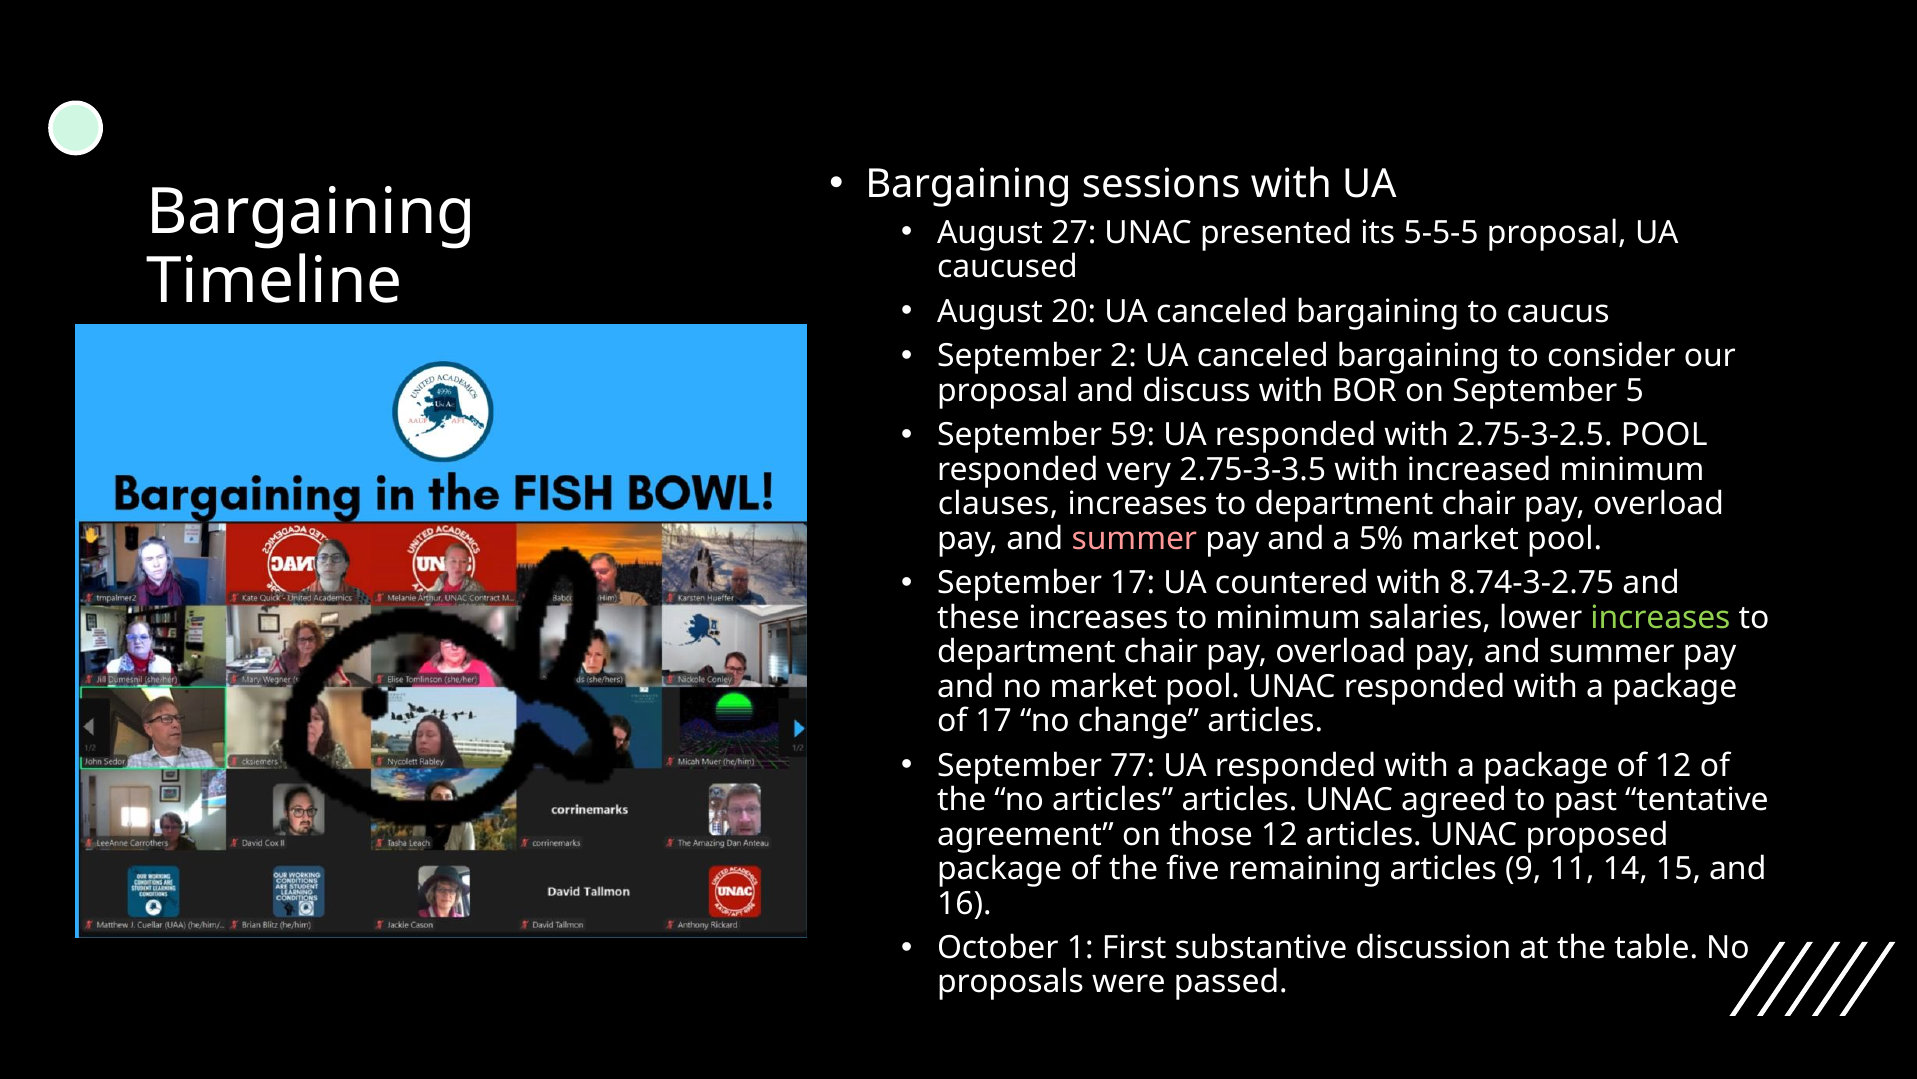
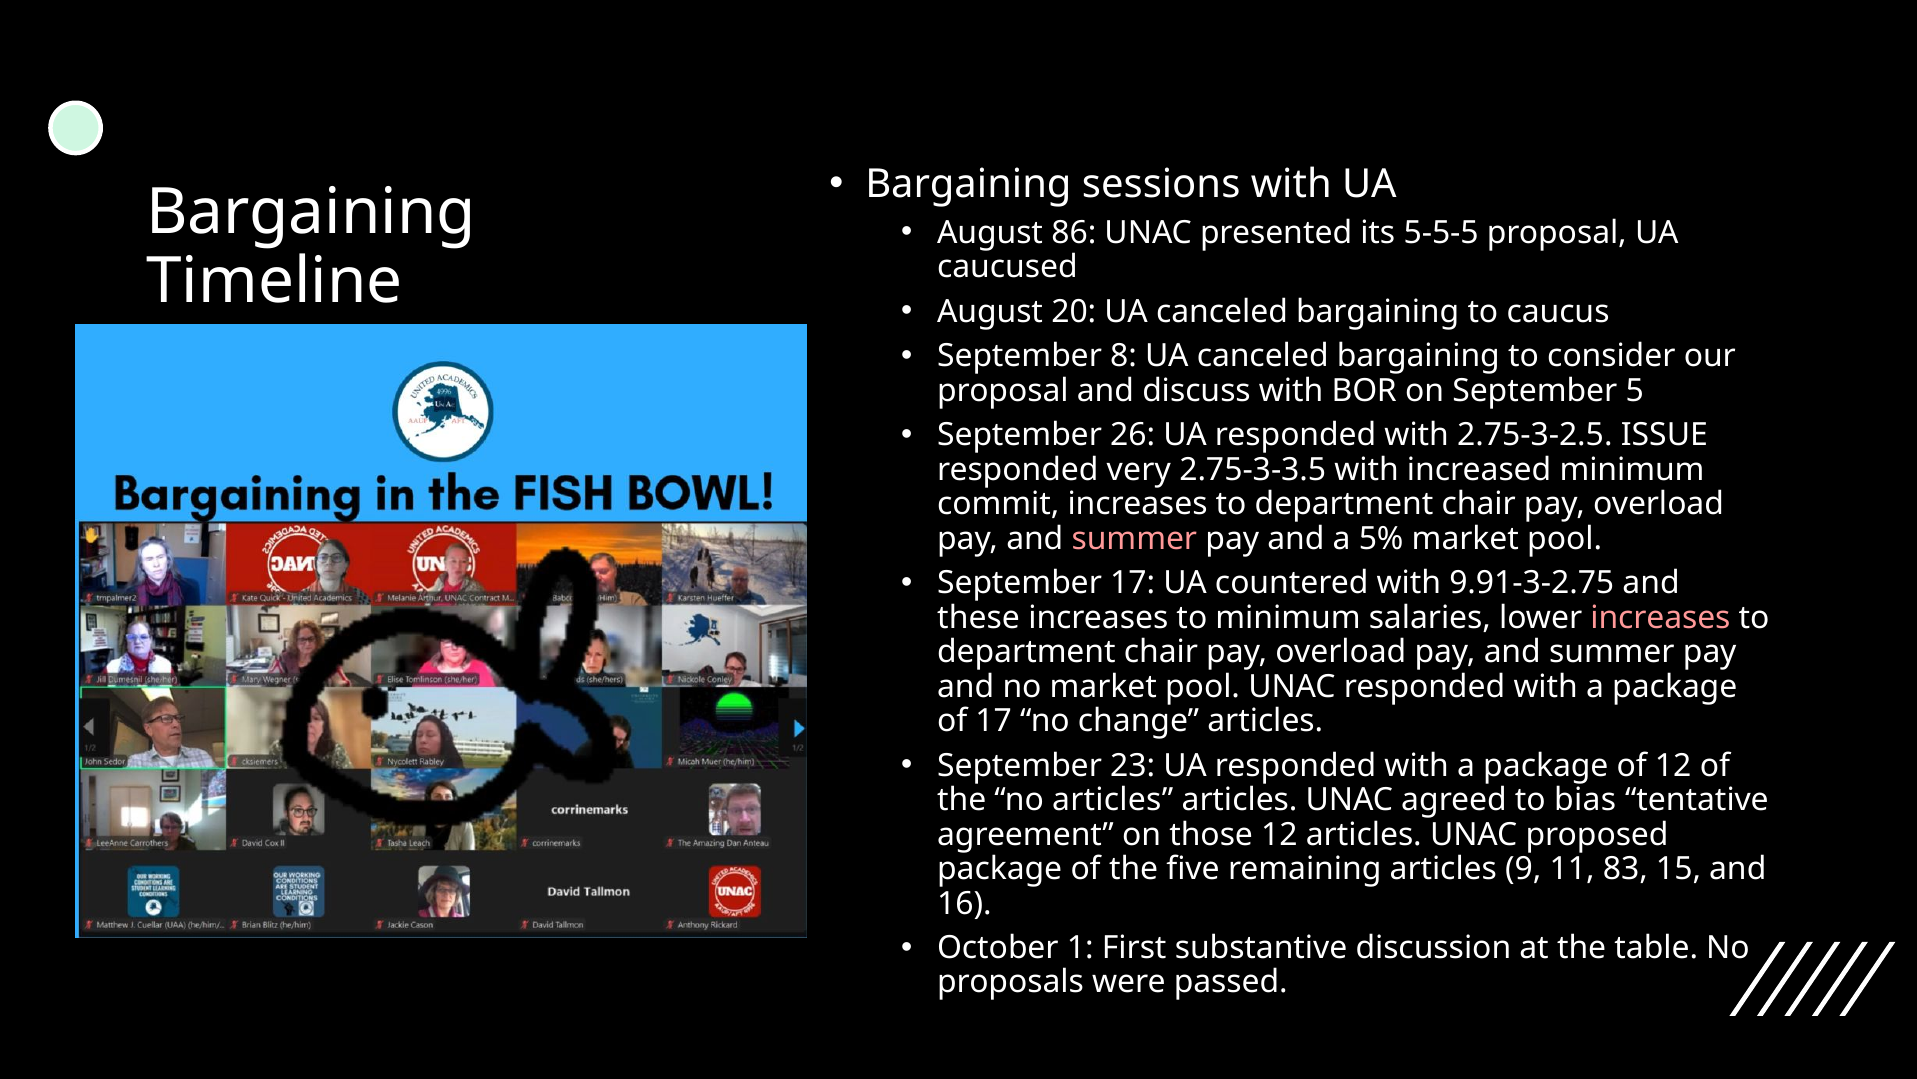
27: 27 -> 86
2: 2 -> 8
59: 59 -> 26
2.75-3-2.5 POOL: POOL -> ISSUE
clauses: clauses -> commit
8.74-3-2.75: 8.74-3-2.75 -> 9.91-3-2.75
increases at (1660, 617) colour: light green -> pink
77: 77 -> 23
past: past -> bias
14: 14 -> 83
